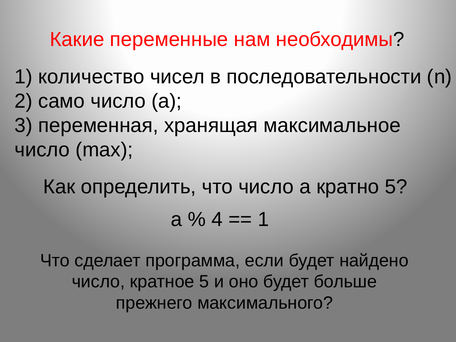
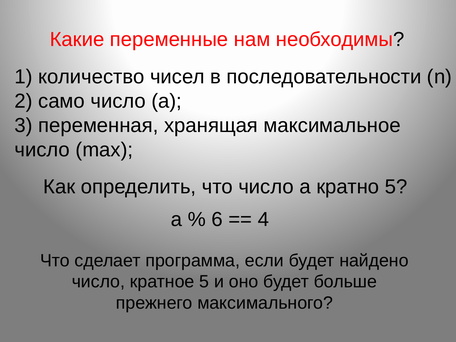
4: 4 -> 6
1 at (263, 220): 1 -> 4
